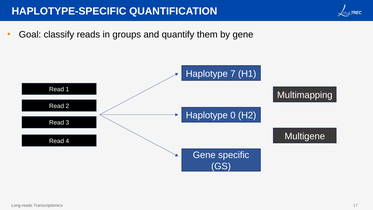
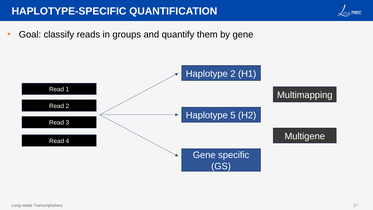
Haplotype 7: 7 -> 2
0: 0 -> 5
